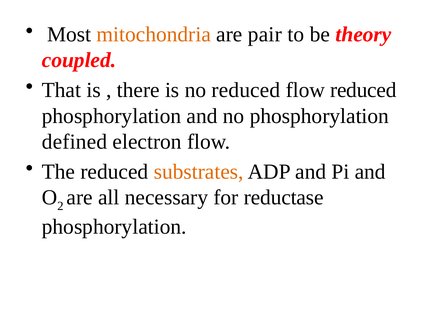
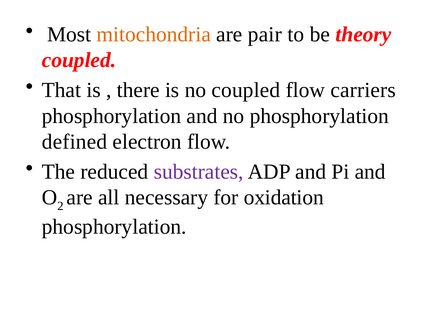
no reduced: reduced -> coupled
flow reduced: reduced -> carriers
substrates colour: orange -> purple
reductase: reductase -> oxidation
